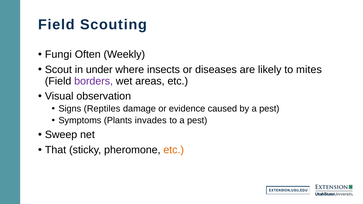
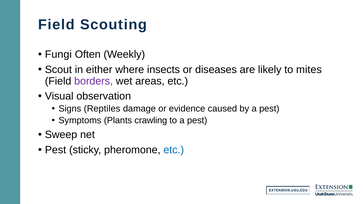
under: under -> either
invades: invades -> crawling
That at (56, 150): That -> Pest
etc at (174, 150) colour: orange -> blue
